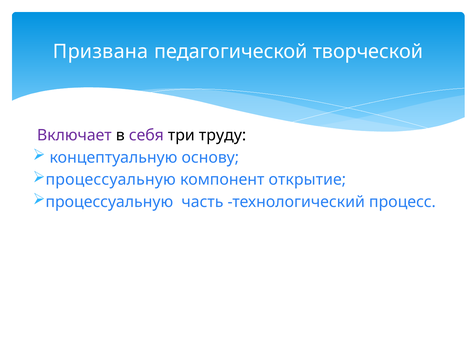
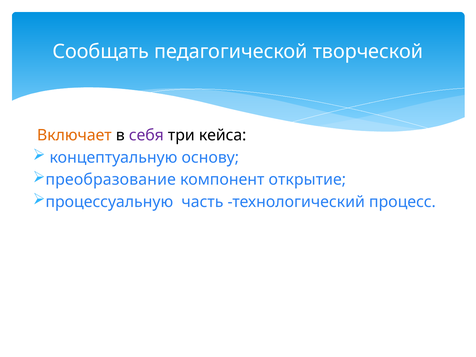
Призвана: Призвана -> Сообщать
Включает colour: purple -> orange
труду: труду -> кейса
процессуальную at (111, 180): процессуальную -> преобразование
